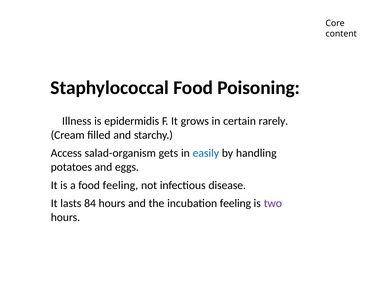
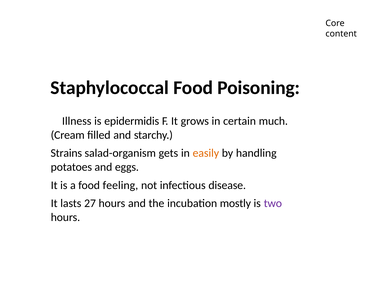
rarely: rarely -> much
Access: Access -> Strains
easily colour: blue -> orange
84: 84 -> 27
incubation feeling: feeling -> mostly
